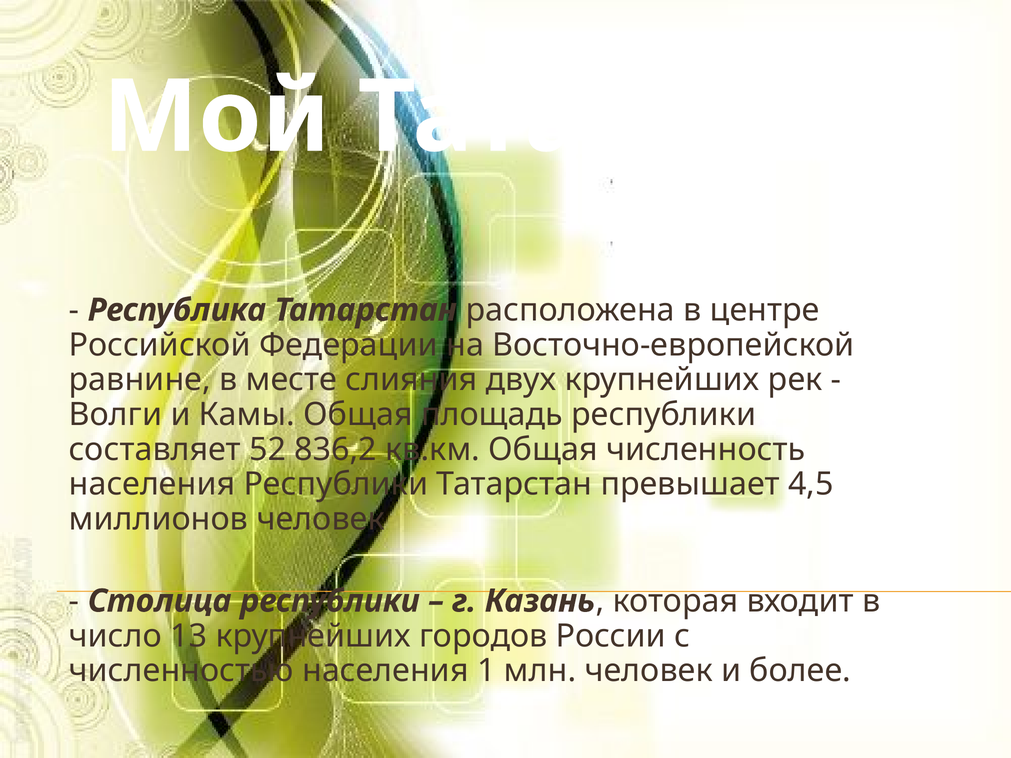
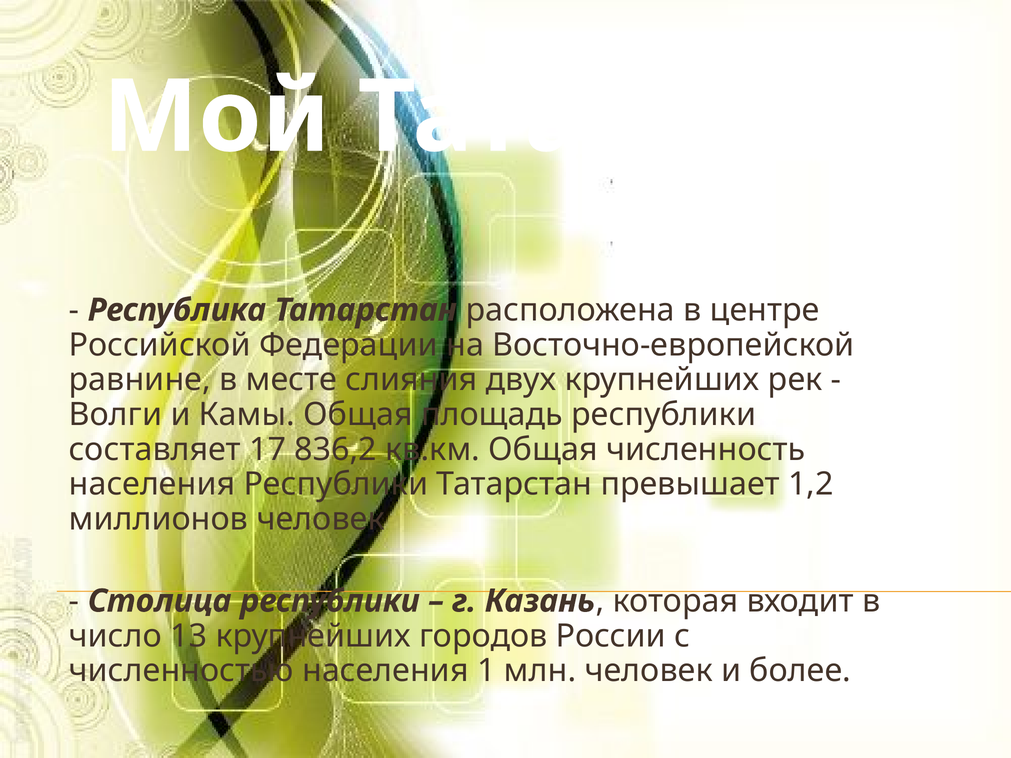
52: 52 -> 17
4,5: 4,5 -> 1,2
